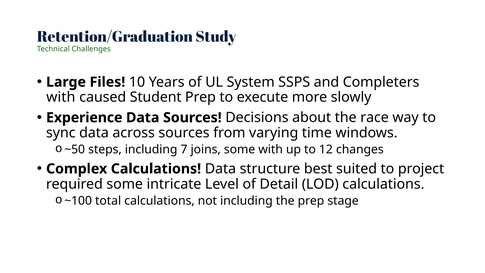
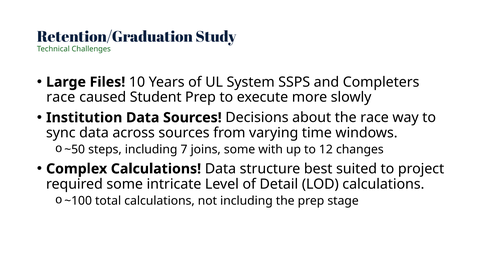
with at (61, 97): with -> race
Experience: Experience -> Institution
